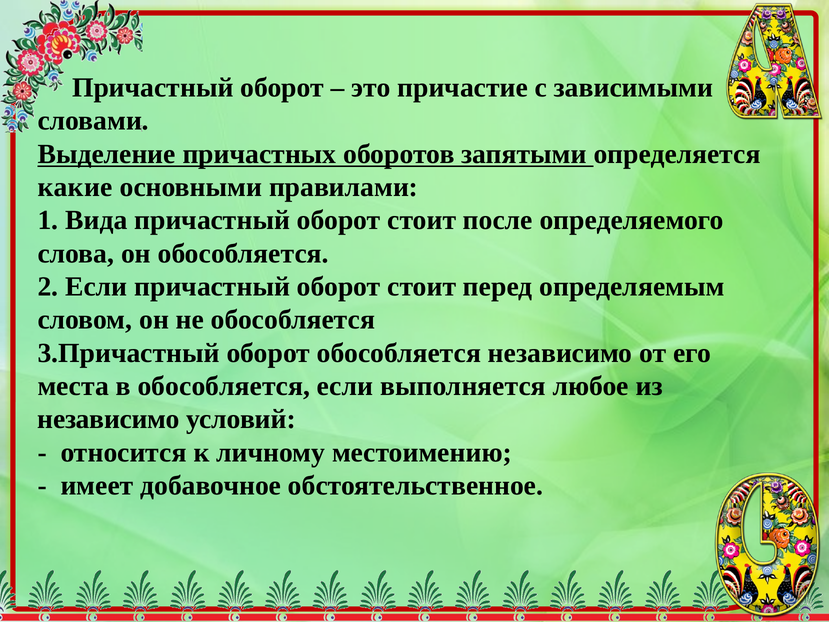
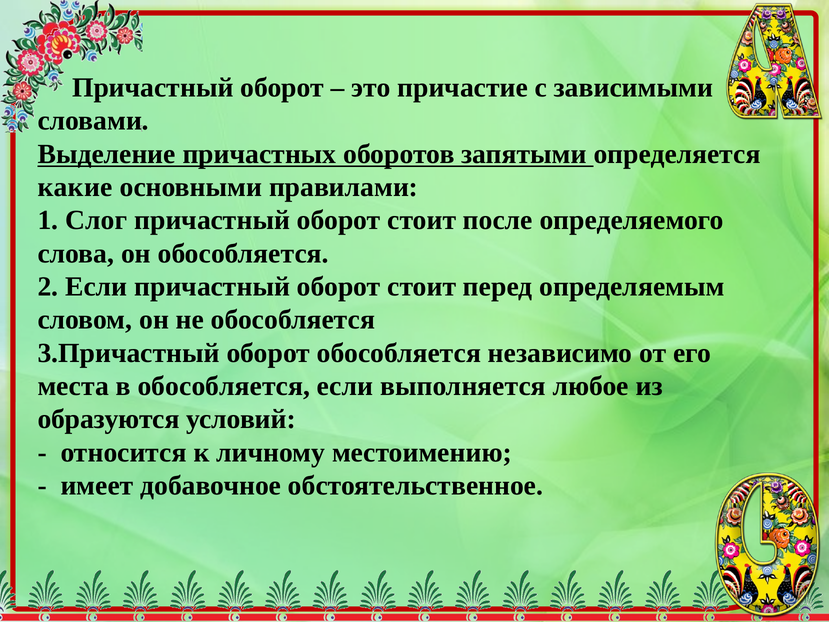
Вида: Вида -> Слог
независимо at (109, 419): независимо -> образуются
